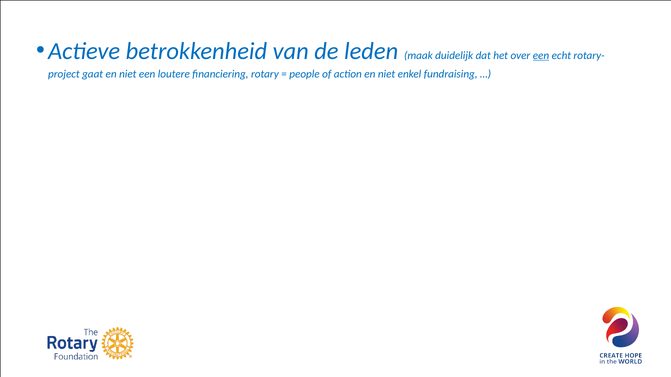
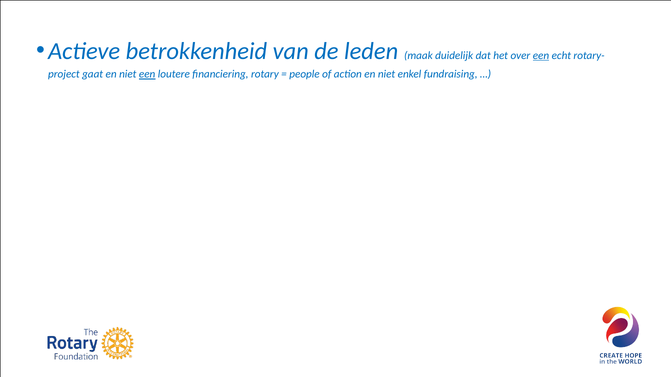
een at (147, 74) underline: none -> present
